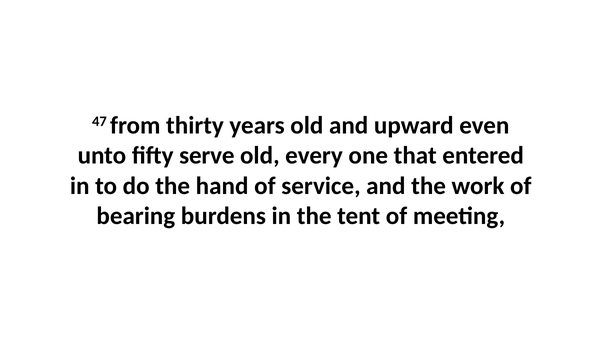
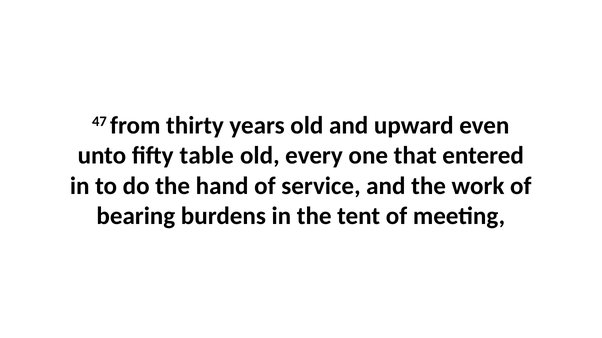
serve: serve -> table
